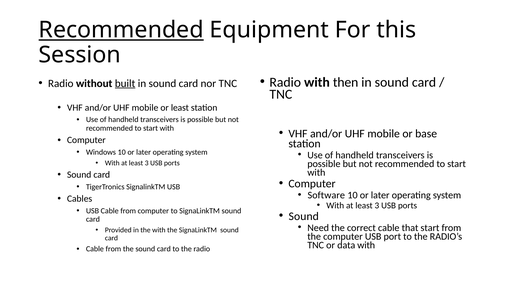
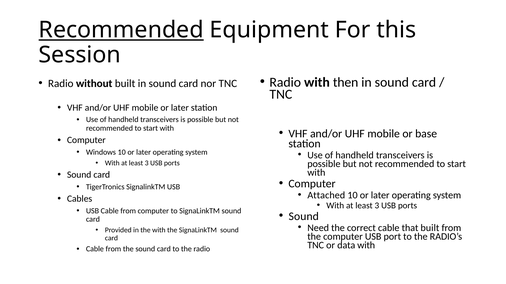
built at (125, 84) underline: present -> none
mobile or least: least -> later
Software: Software -> Attached
that start: start -> built
